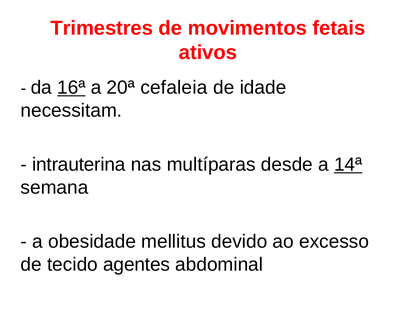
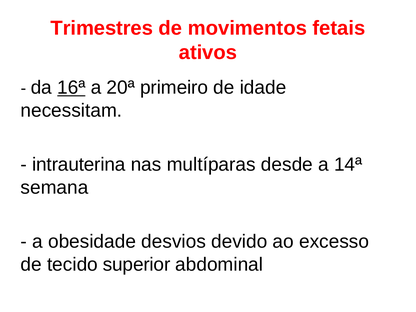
cefaleia: cefaleia -> primeiro
14ª underline: present -> none
mellitus: mellitus -> desvios
agentes: agentes -> superior
